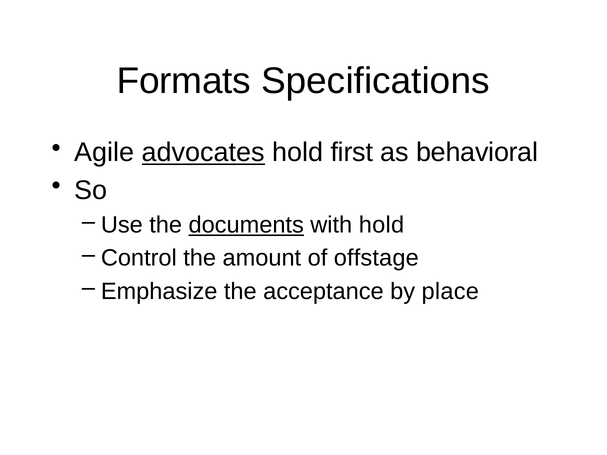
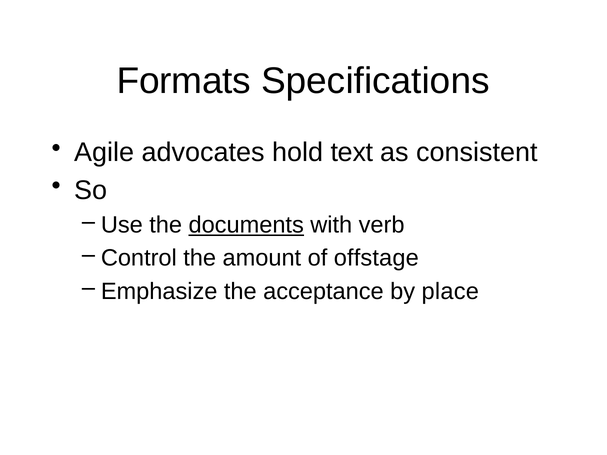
advocates underline: present -> none
first: first -> text
behavioral: behavioral -> consistent
with hold: hold -> verb
